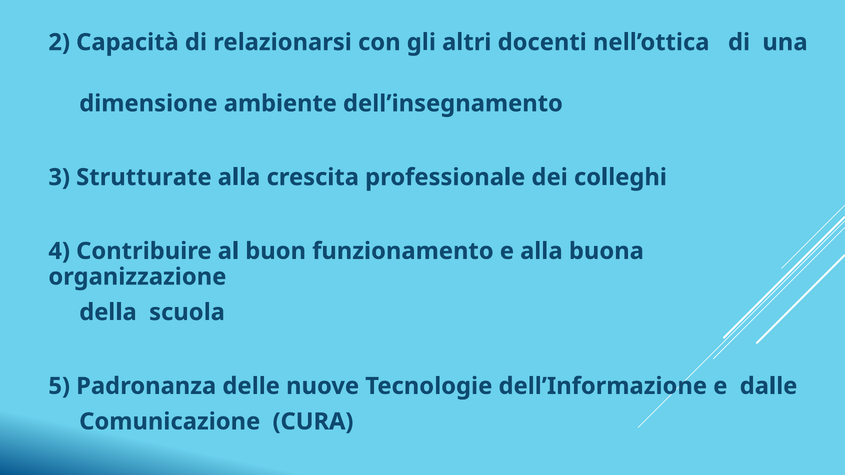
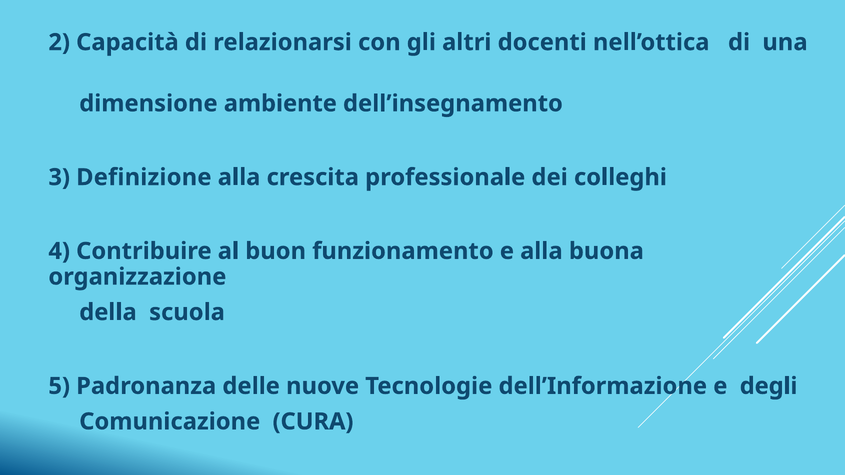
Strutturate: Strutturate -> Definizione
dalle: dalle -> degli
